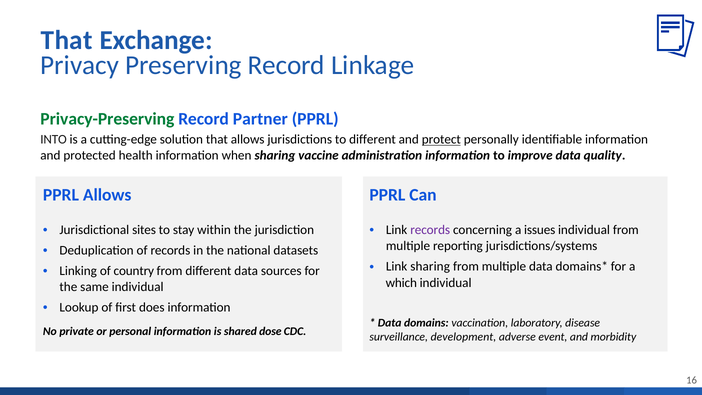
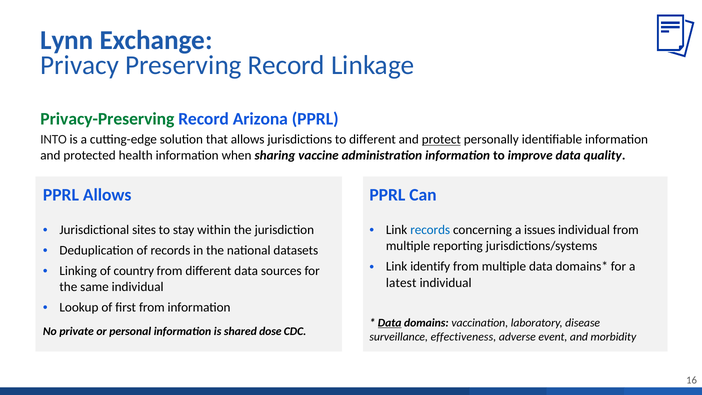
That at (67, 40): That -> Lynn
Partner: Partner -> Arizona
records at (430, 230) colour: purple -> blue
Link sharing: sharing -> identify
which: which -> latest
first does: does -> from
Data at (390, 323) underline: none -> present
development: development -> effectiveness
